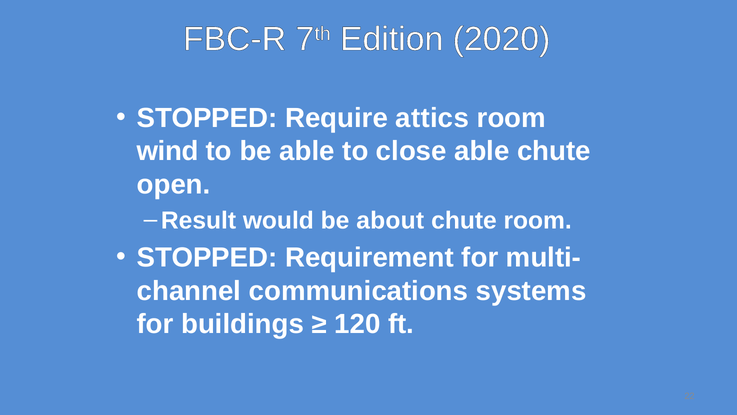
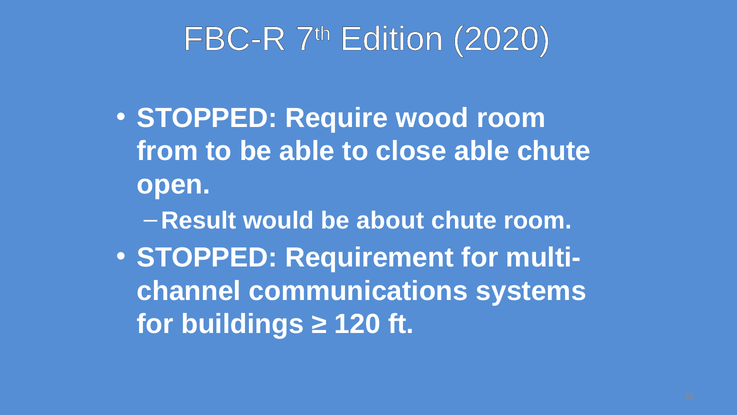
attics: attics -> wood
wind: wind -> from
